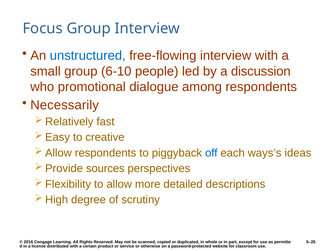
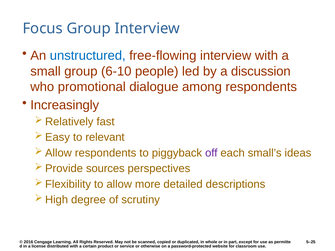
Necessarily: Necessarily -> Increasingly
creative: creative -> relevant
off colour: blue -> purple
ways’s: ways’s -> small’s
